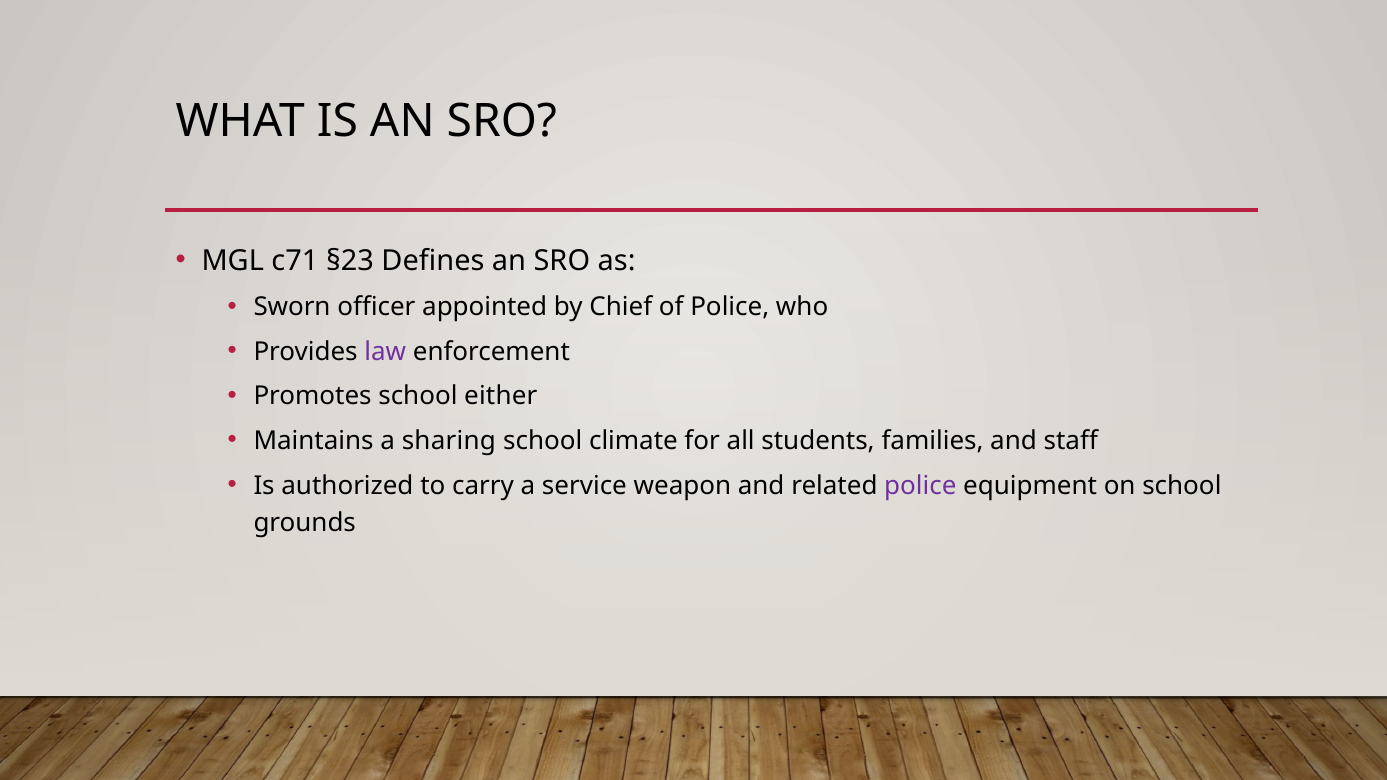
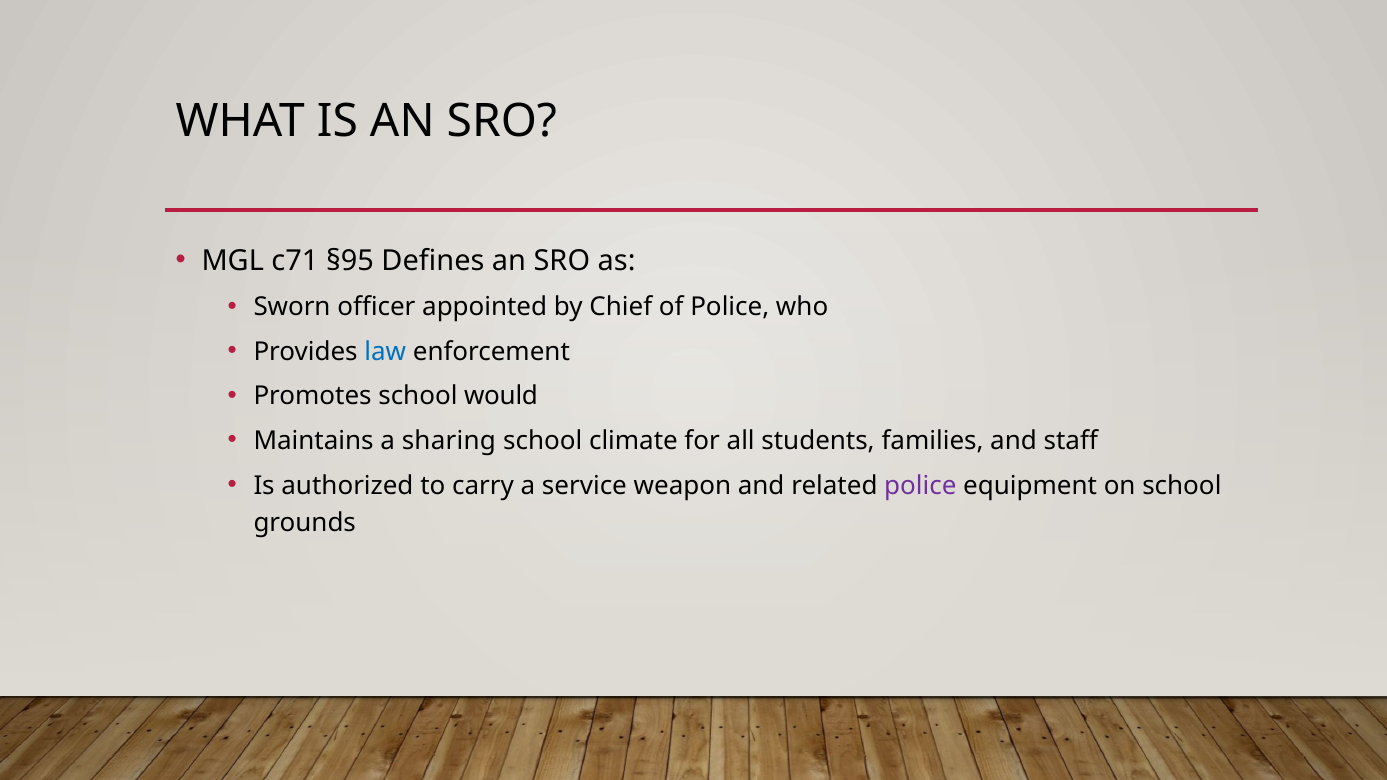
§23: §23 -> §95
law colour: purple -> blue
either: either -> would
